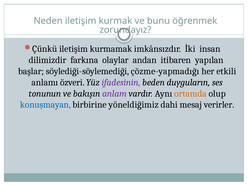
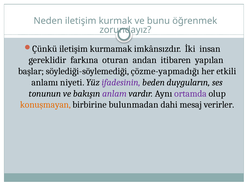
dilimizdir: dilimizdir -> gereklidir
olaylar: olaylar -> oturan
özveri: özveri -> niyeti
ortamda colour: orange -> purple
konuşmayan colour: blue -> orange
yöneldiğimiz: yöneldiğimiz -> bulunmadan
